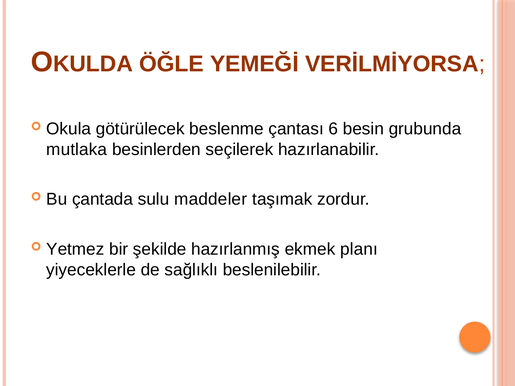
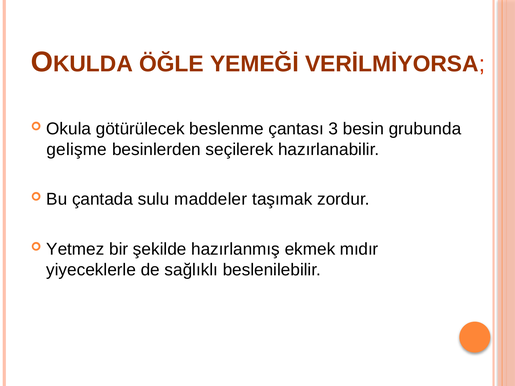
6: 6 -> 3
mutlaka: mutlaka -> gelişme
planı: planı -> mıdır
